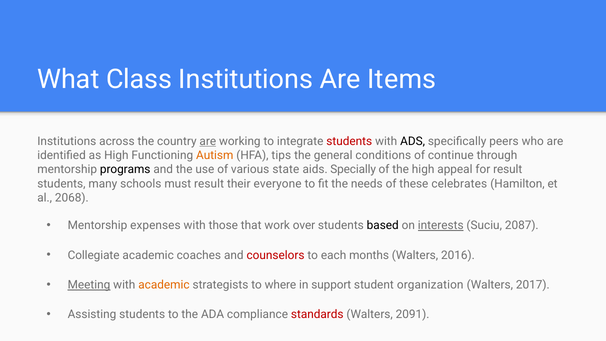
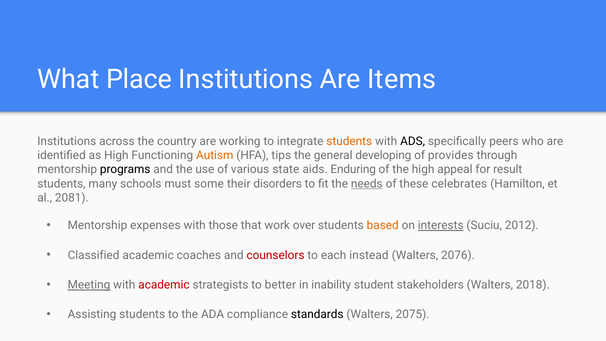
What Class: Class -> Place
are at (208, 141) underline: present -> none
students at (349, 141) colour: red -> orange
conditions: conditions -> developing
continue: continue -> provides
Specially: Specially -> Enduring
must result: result -> some
everyone: everyone -> disorders
needs underline: none -> present
2068: 2068 -> 2081
based colour: black -> orange
2087: 2087 -> 2012
Collegiate: Collegiate -> Classified
months: months -> instead
2016: 2016 -> 2076
academic at (164, 285) colour: orange -> red
where: where -> better
support: support -> inability
organization: organization -> stakeholders
2017: 2017 -> 2018
standards colour: red -> black
2091: 2091 -> 2075
